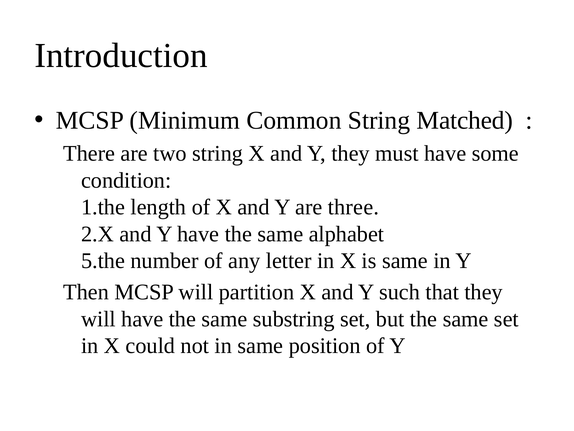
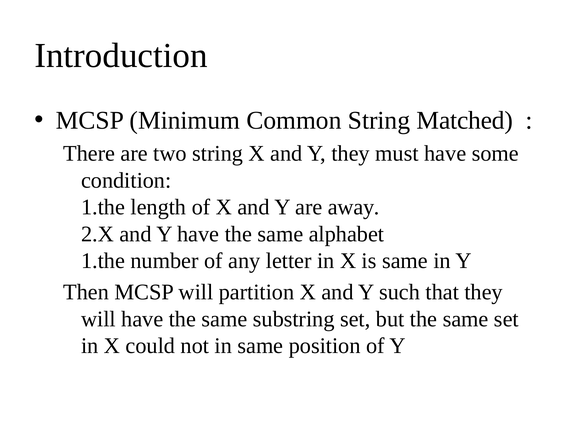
three: three -> away
5.the at (103, 261): 5.the -> 1.the
